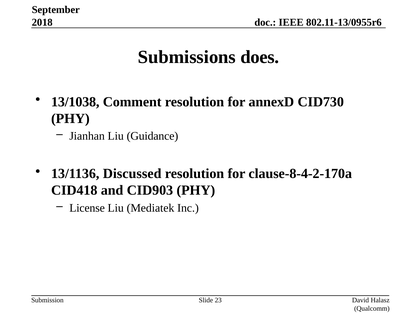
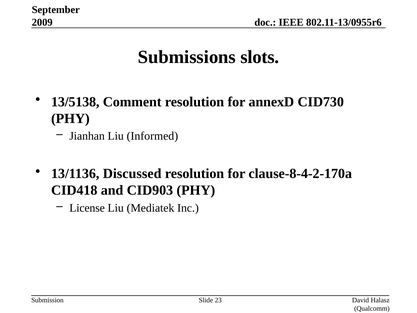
2018: 2018 -> 2009
does: does -> slots
13/1038: 13/1038 -> 13/5138
Guidance: Guidance -> Informed
